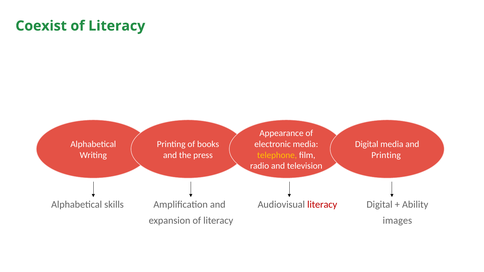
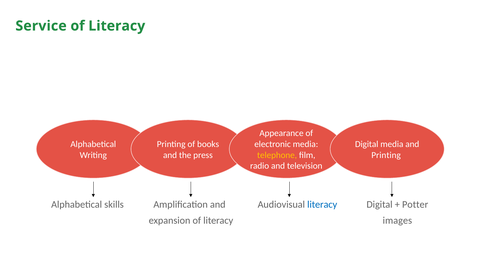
Coexist: Coexist -> Service
literacy at (322, 205) colour: red -> blue
Ability: Ability -> Potter
